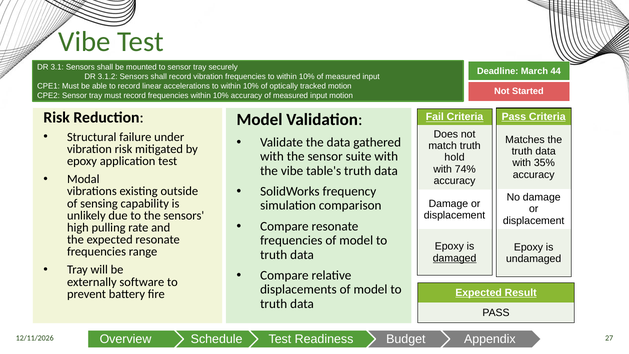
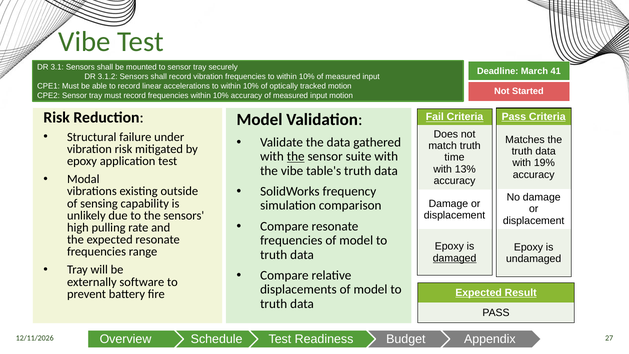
44: 44 -> 41
the at (296, 156) underline: none -> present
hold: hold -> time
35%: 35% -> 19%
74%: 74% -> 13%
